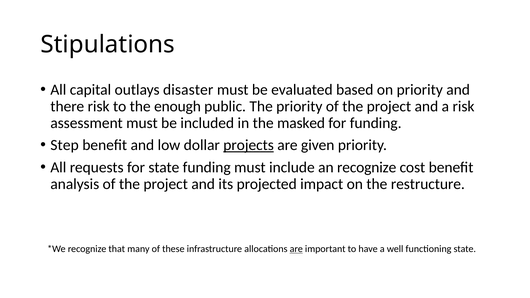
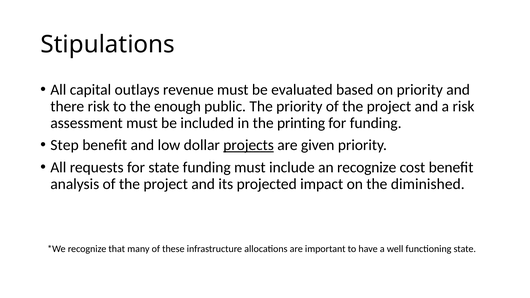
disaster: disaster -> revenue
masked: masked -> printing
restructure: restructure -> diminished
are at (296, 249) underline: present -> none
